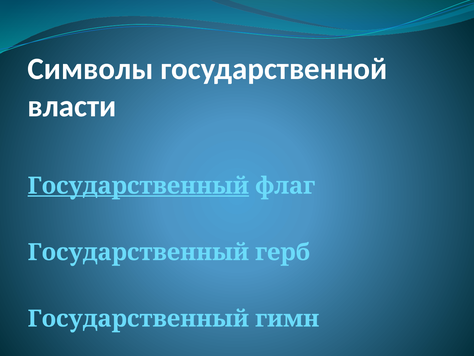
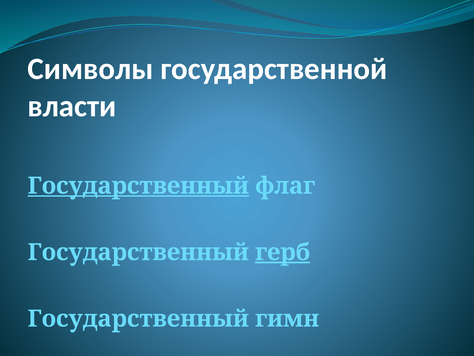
герб underline: none -> present
